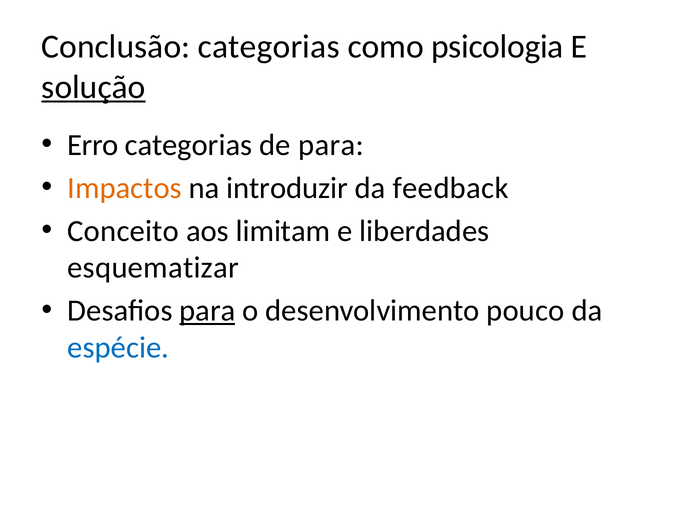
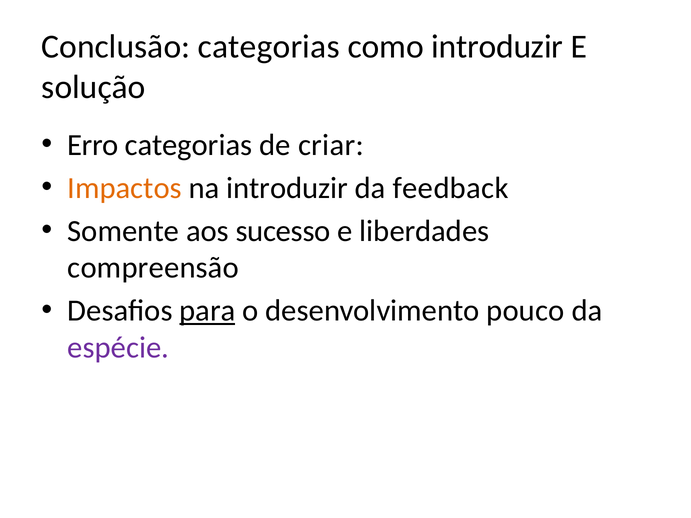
como psicologia: psicologia -> introduzir
solução underline: present -> none
de para: para -> criar
Conceito: Conceito -> Somente
limitam: limitam -> sucesso
esquematizar: esquematizar -> compreensão
espécie colour: blue -> purple
